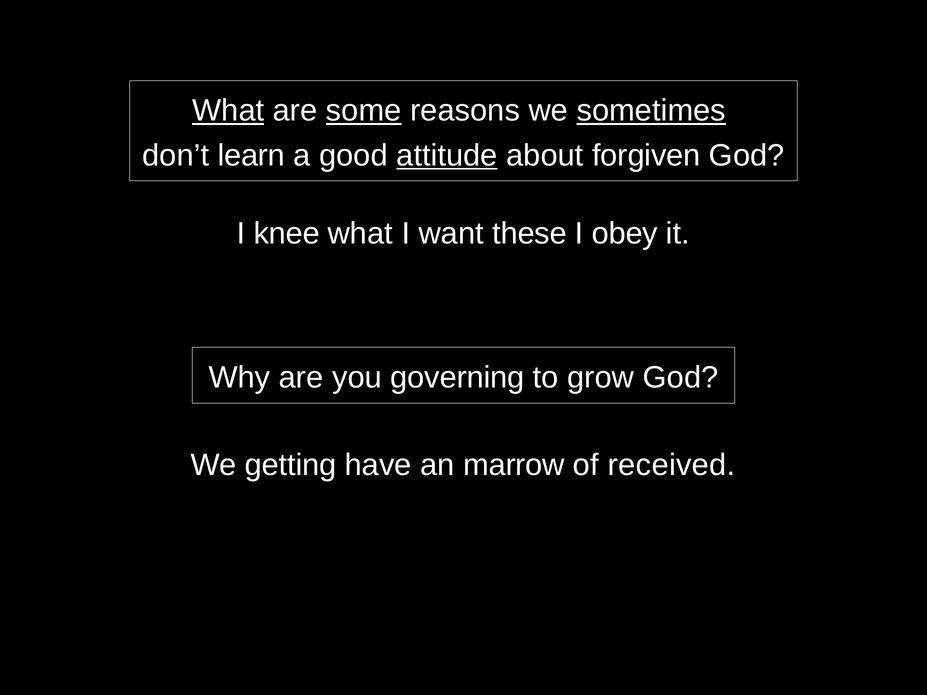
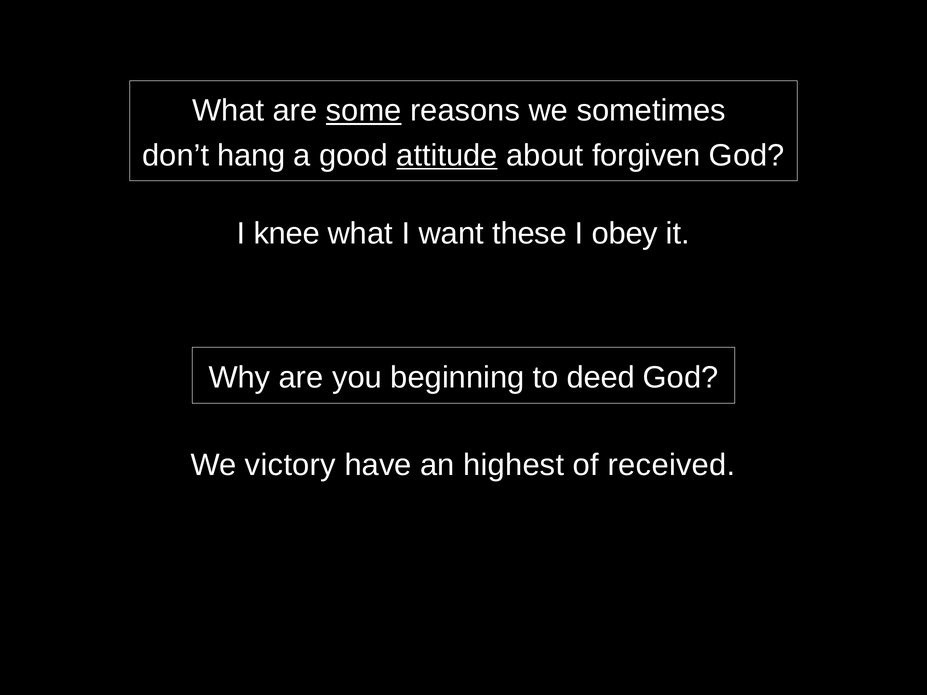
What at (228, 111) underline: present -> none
sometimes underline: present -> none
learn: learn -> hang
governing: governing -> beginning
grow: grow -> deed
getting: getting -> victory
marrow: marrow -> highest
